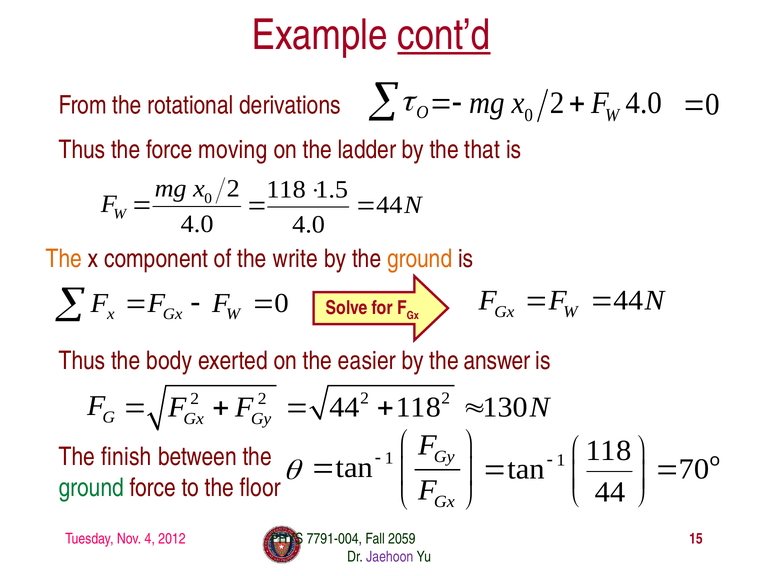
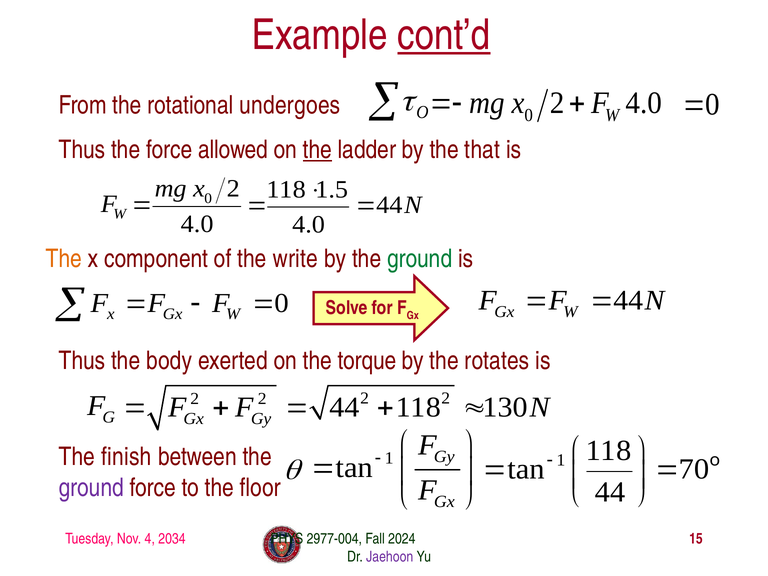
derivations: derivations -> undergoes
moving: moving -> allowed
the at (317, 150) underline: none -> present
ground at (420, 259) colour: orange -> green
easier: easier -> torque
answer: answer -> rotates
ground at (91, 488) colour: green -> purple
2012: 2012 -> 2034
7791-004: 7791-004 -> 2977-004
2059: 2059 -> 2024
